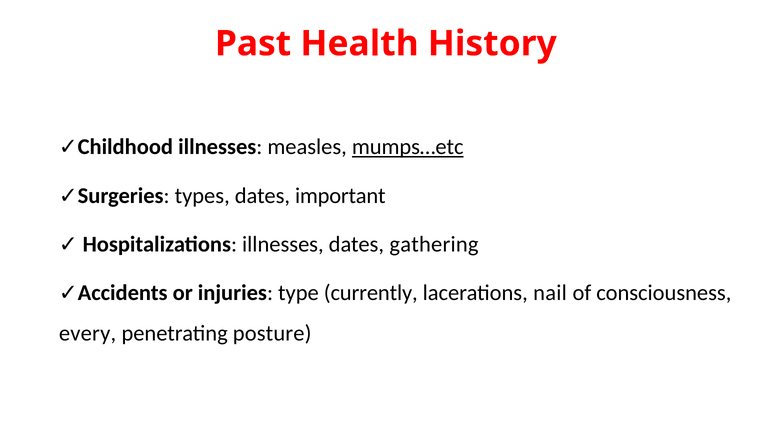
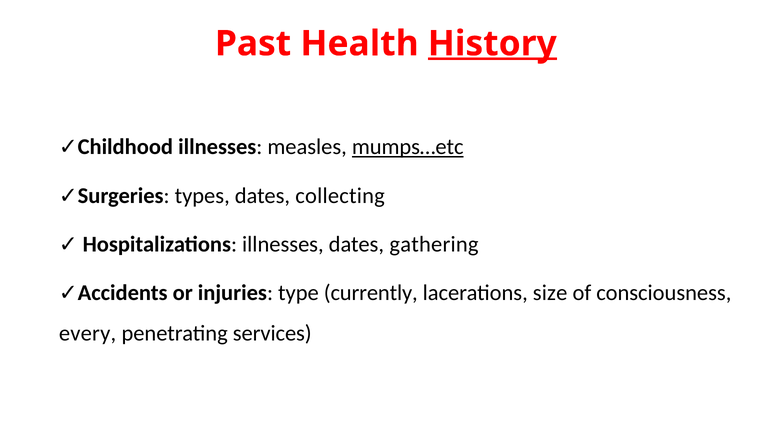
History underline: none -> present
important: important -> collecting
nail: nail -> size
posture: posture -> services
